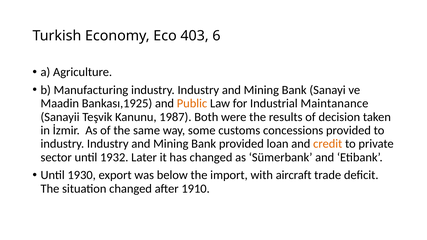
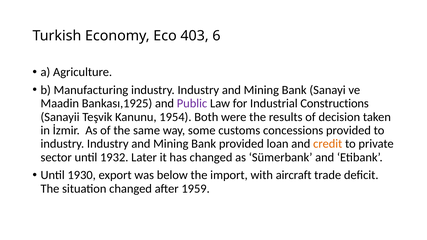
Public colour: orange -> purple
Maintanance: Maintanance -> Constructions
1987: 1987 -> 1954
1910: 1910 -> 1959
